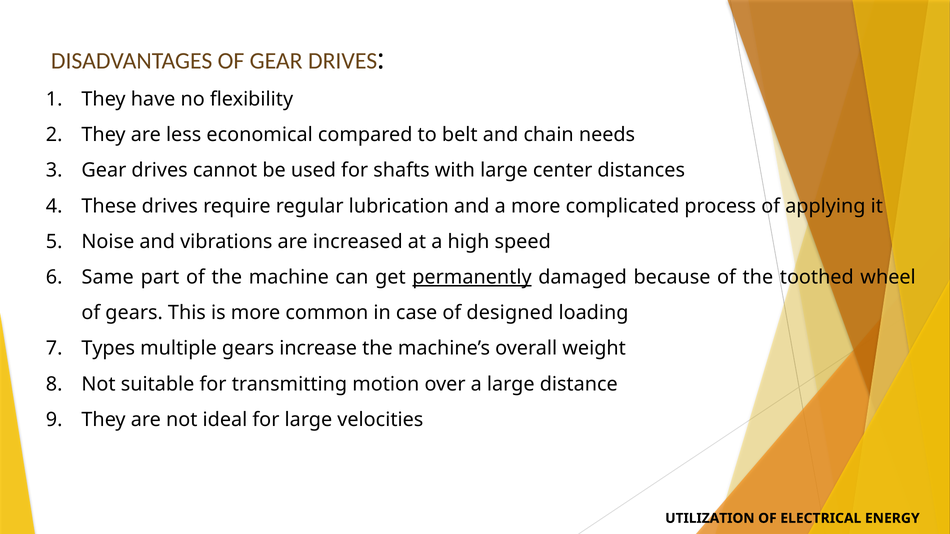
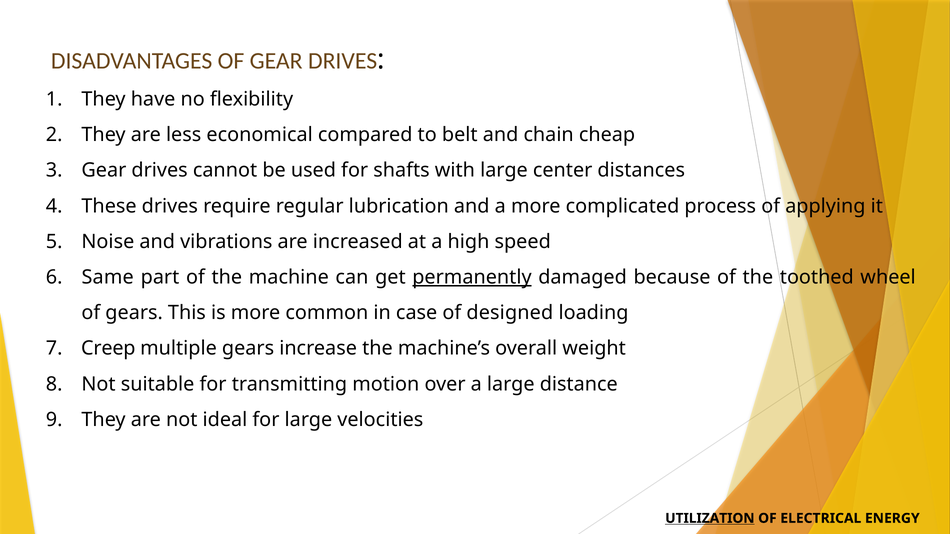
needs: needs -> cheap
Types: Types -> Creep
UTILIZATION underline: none -> present
